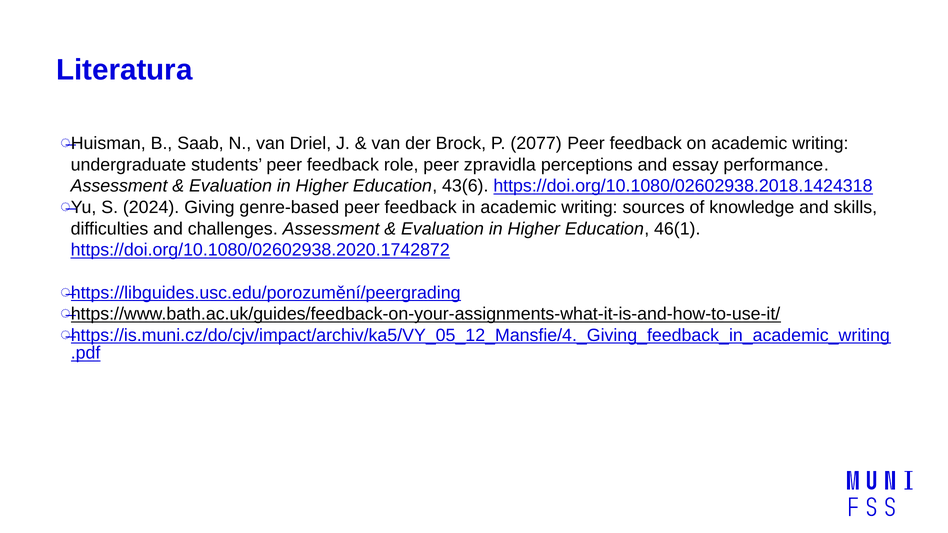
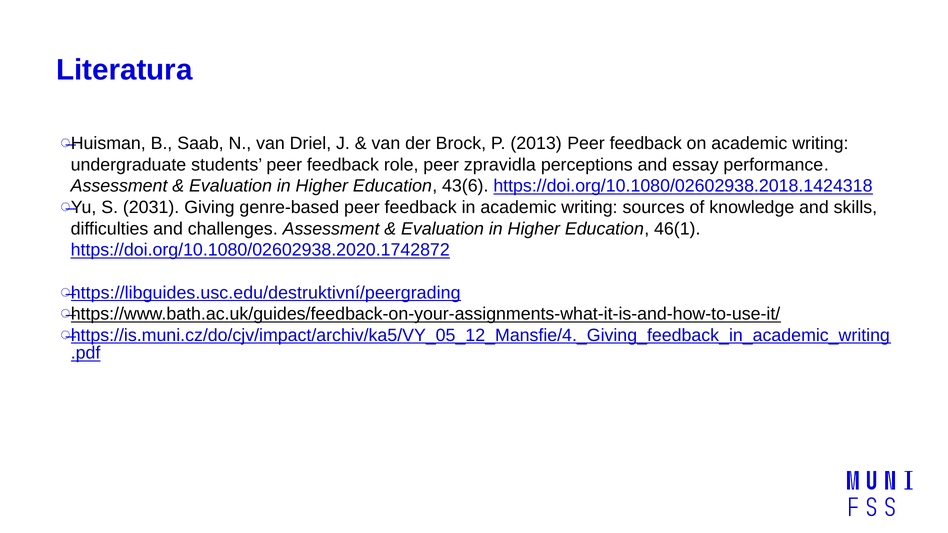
2077: 2077 -> 2013
2024: 2024 -> 2031
https://libguides.usc.edu/porozumění/peergrading: https://libguides.usc.edu/porozumění/peergrading -> https://libguides.usc.edu/destruktivní/peergrading
